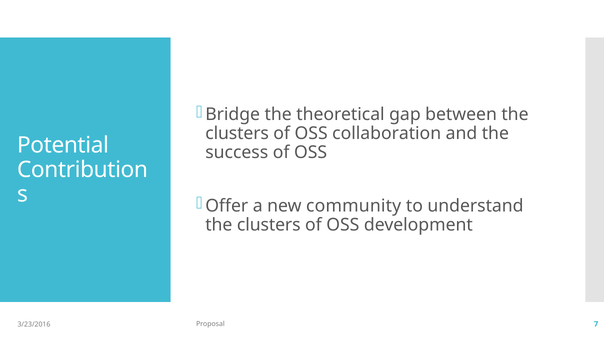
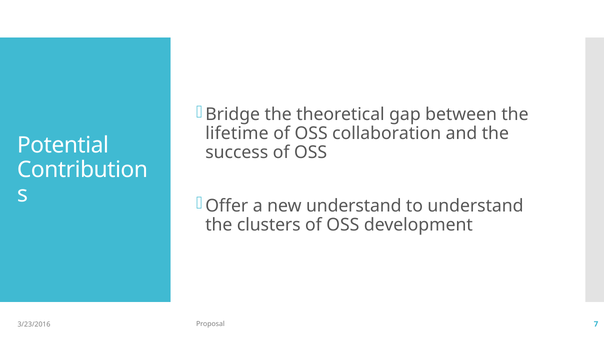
clusters at (237, 133): clusters -> lifetime
new community: community -> understand
